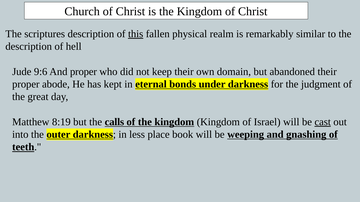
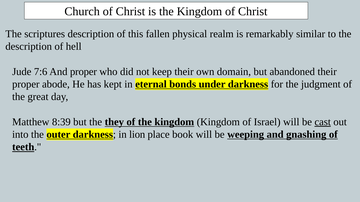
this underline: present -> none
9:6: 9:6 -> 7:6
8:19: 8:19 -> 8:39
calls: calls -> they
less: less -> lion
